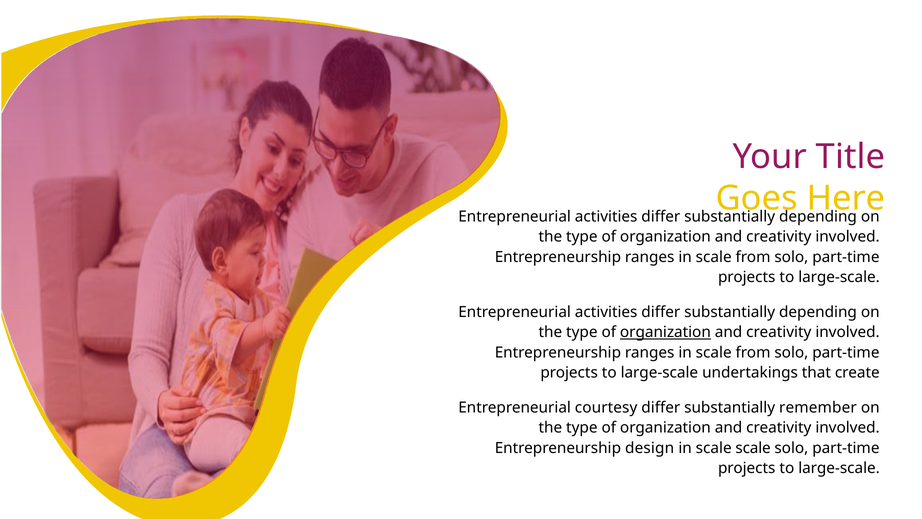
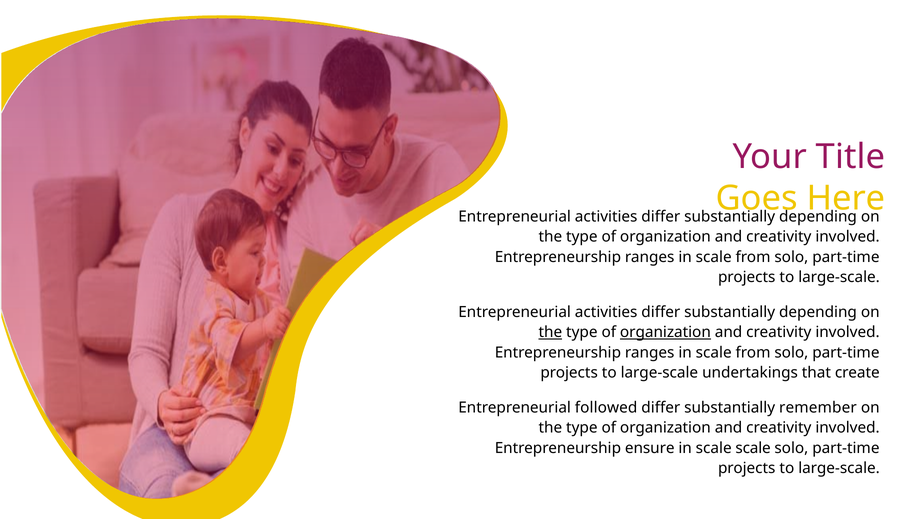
the at (550, 332) underline: none -> present
courtesy: courtesy -> followed
design: design -> ensure
